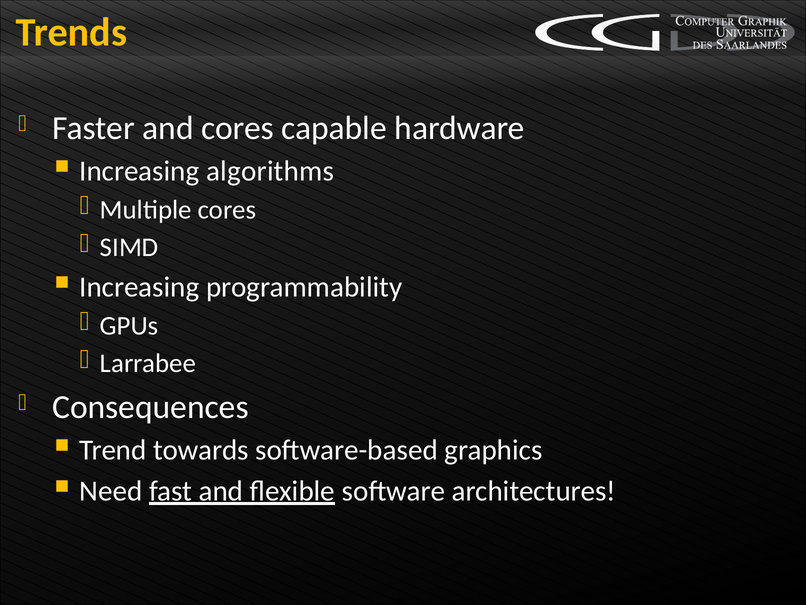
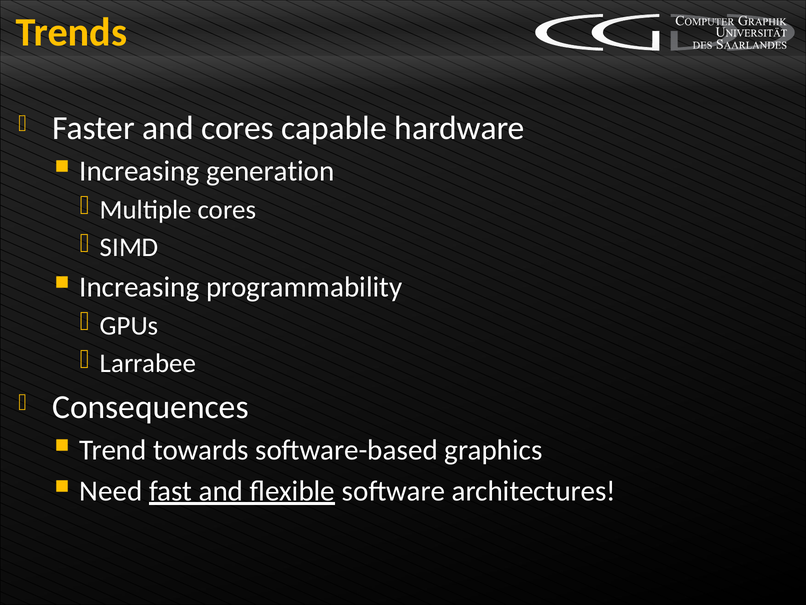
algorithms: algorithms -> generation
